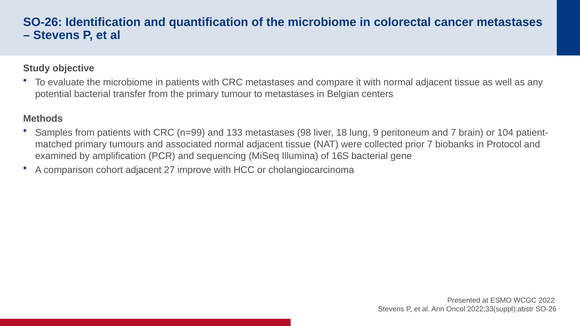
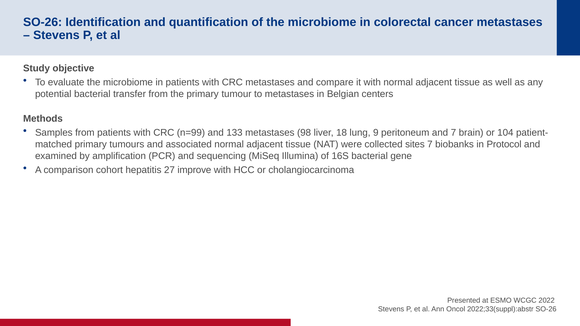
prior: prior -> sites
cohort adjacent: adjacent -> hepatitis
